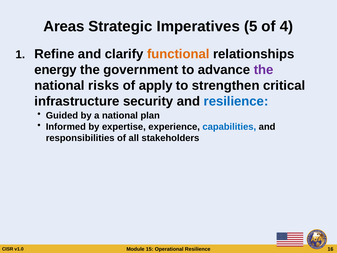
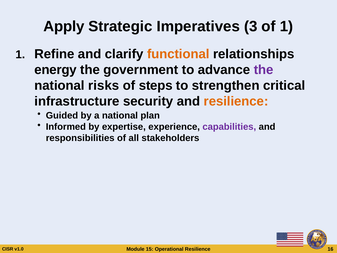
Areas: Areas -> Apply
5: 5 -> 3
of 4: 4 -> 1
apply: apply -> steps
resilience at (236, 101) colour: blue -> orange
capabilities colour: blue -> purple
